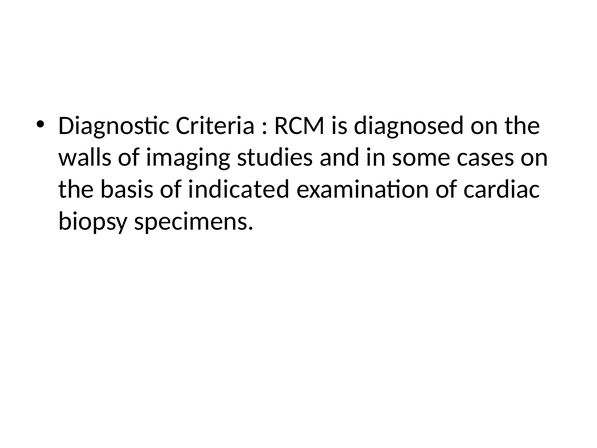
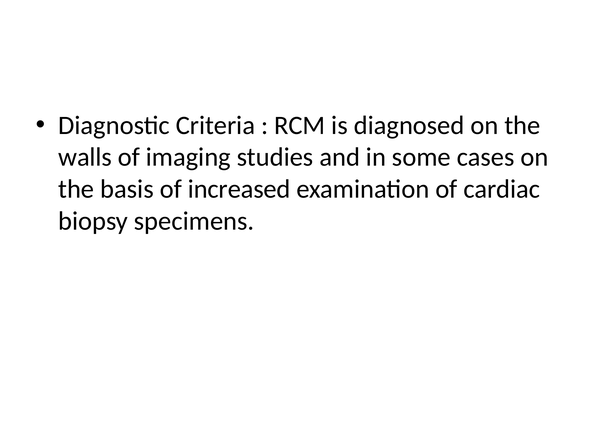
indicated: indicated -> increased
